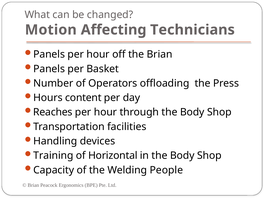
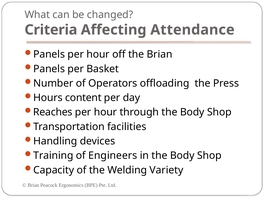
Motion: Motion -> Criteria
Technicians: Technicians -> Attendance
Horizontal: Horizontal -> Engineers
People: People -> Variety
